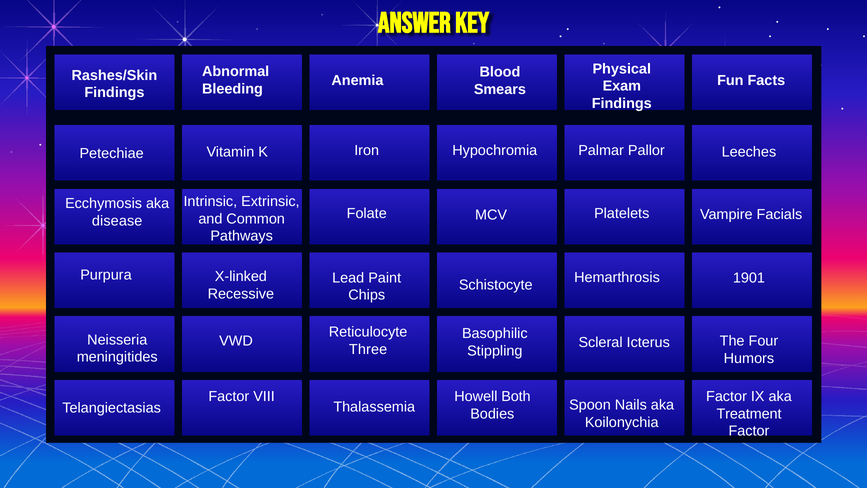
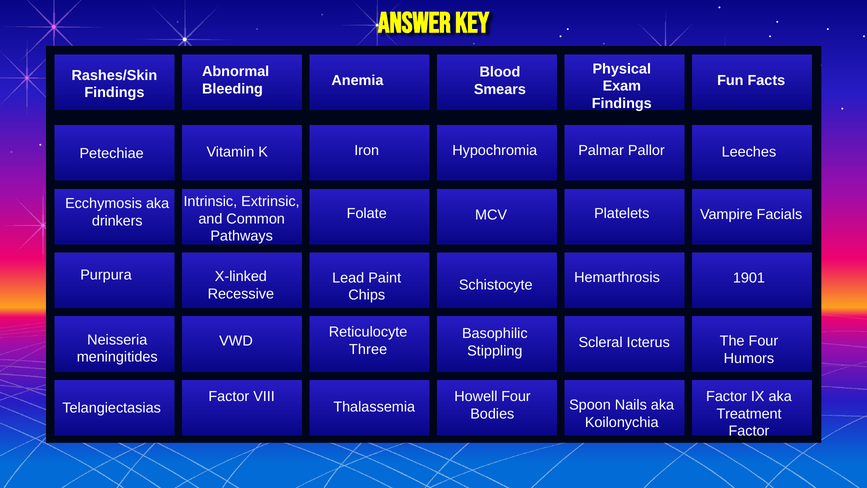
disease: disease -> drinkers
Howell Both: Both -> Four
